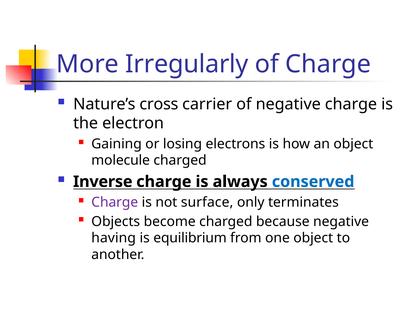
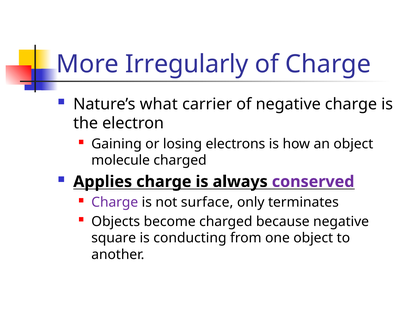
cross: cross -> what
Inverse: Inverse -> Applies
conserved colour: blue -> purple
having: having -> square
equilibrium: equilibrium -> conducting
